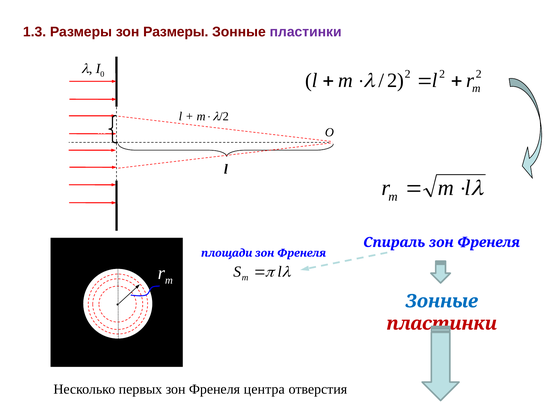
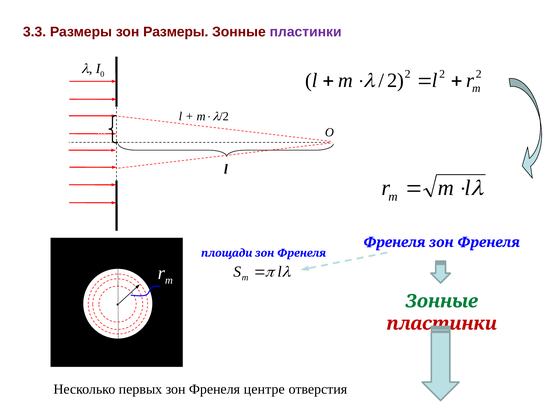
1.3: 1.3 -> 3.3
Спираль at (394, 242): Спираль -> Френеля
Зонные at (442, 301) colour: blue -> green
центра: центра -> центре
